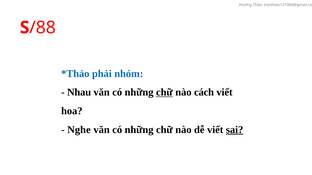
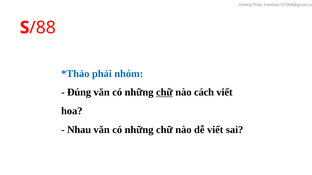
Nhau: Nhau -> Đúng
Nghe: Nghe -> Nhau
sai underline: present -> none
